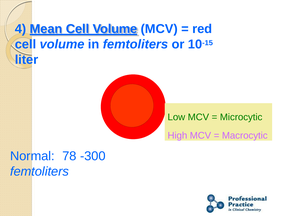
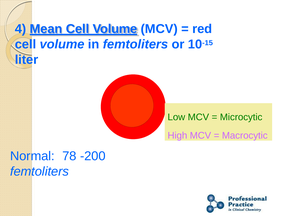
-300: -300 -> -200
